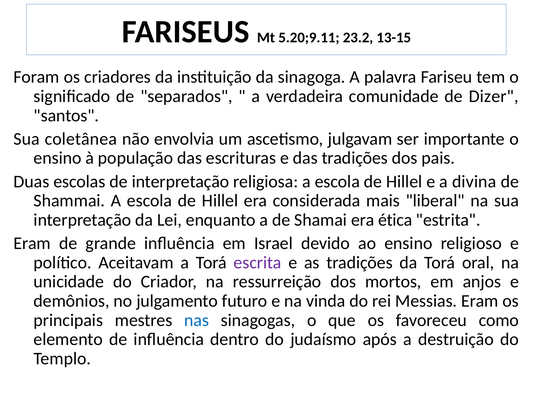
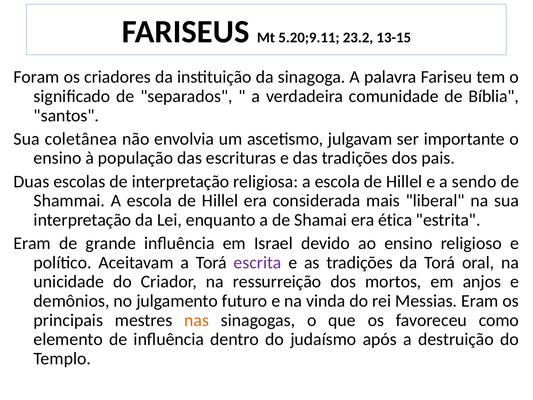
Dizer: Dizer -> Bíblia
divina: divina -> sendo
nas colour: blue -> orange
